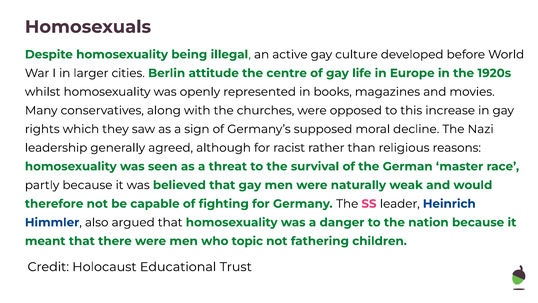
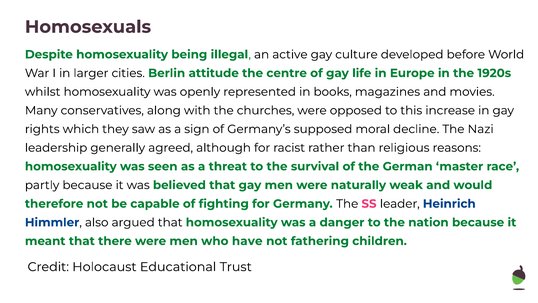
topic: topic -> have
